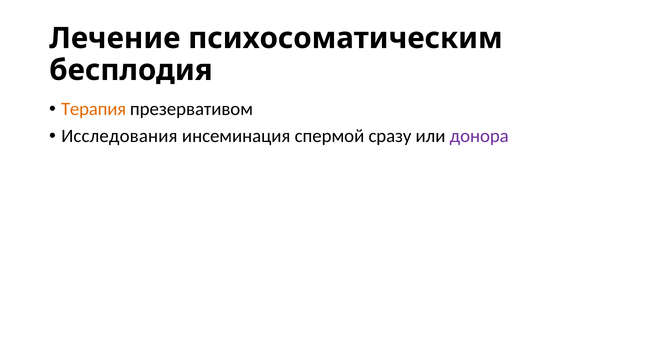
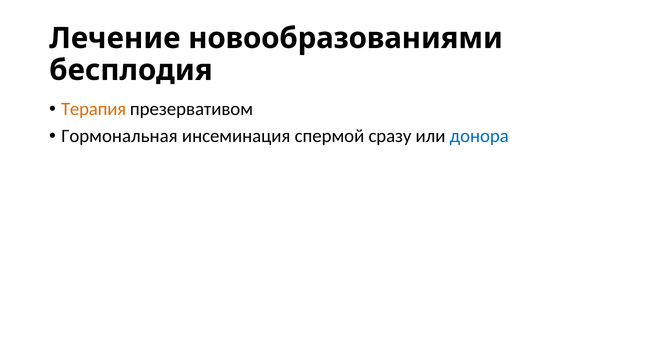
психосоматическим: психосоматическим -> новообразованиями
Исследования: Исследования -> Гормональная
донора colour: purple -> blue
